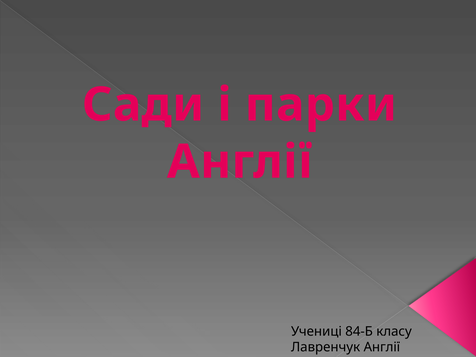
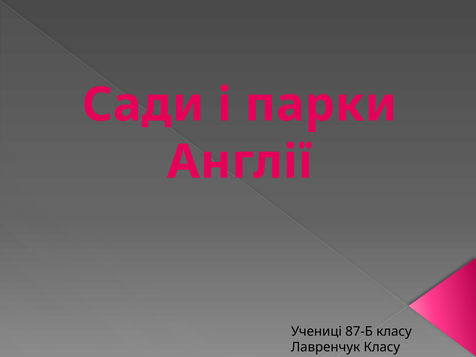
84-Б: 84-Б -> 87-Б
Лавренчук Англії: Англії -> Класу
